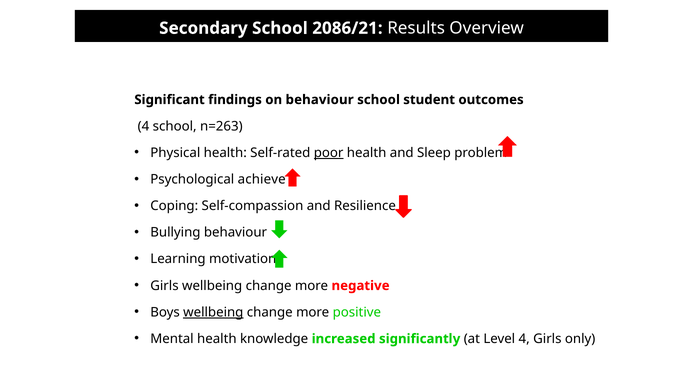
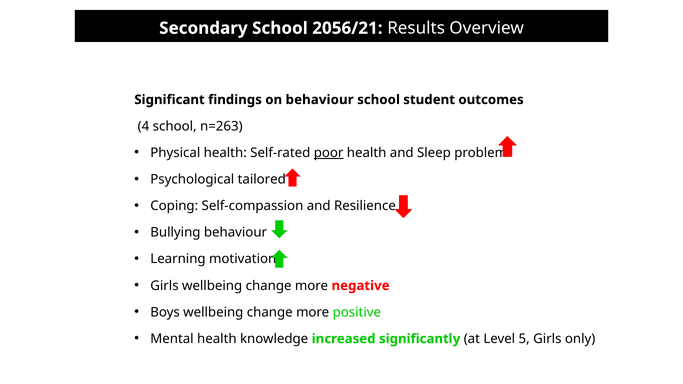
2086/21: 2086/21 -> 2056/21
achieve: achieve -> tailored
wellbeing at (213, 312) underline: present -> none
Level 4: 4 -> 5
